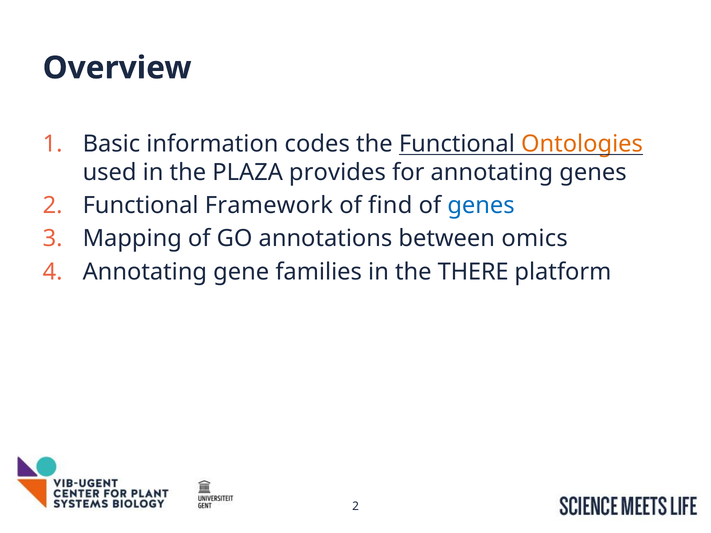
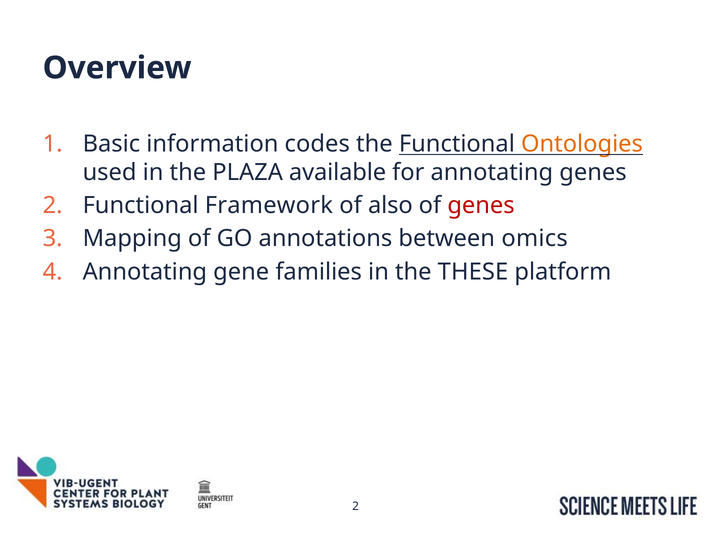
provides: provides -> available
find: find -> also
genes at (481, 205) colour: blue -> red
THERE: THERE -> THESE
